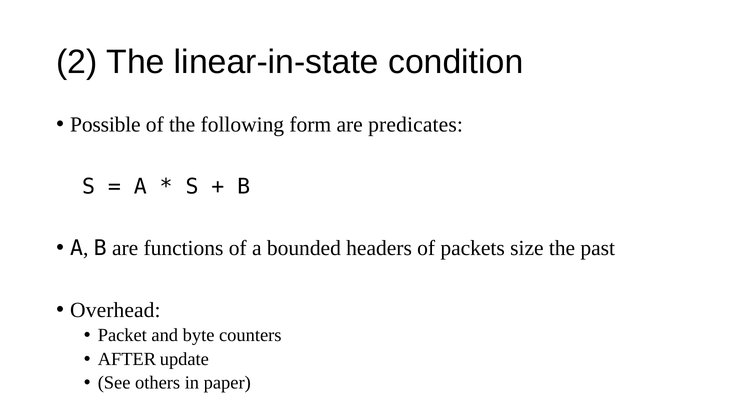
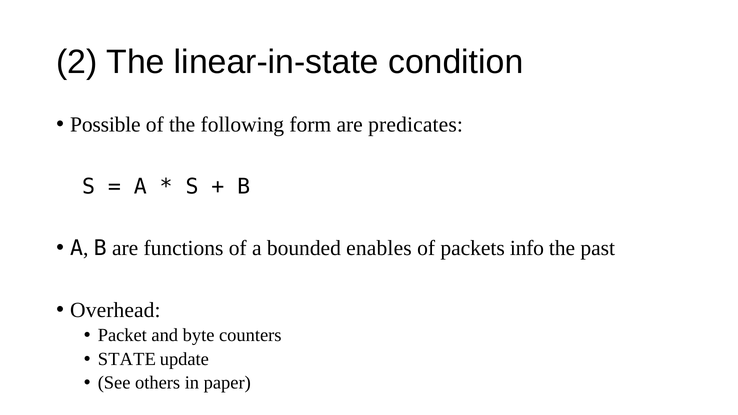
headers: headers -> enables
size: size -> info
AFTER: AFTER -> STATE
